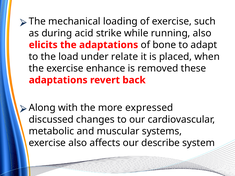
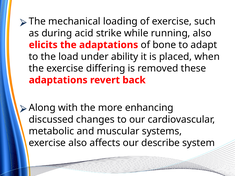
relate: relate -> ability
enhance: enhance -> differing
expressed: expressed -> enhancing
